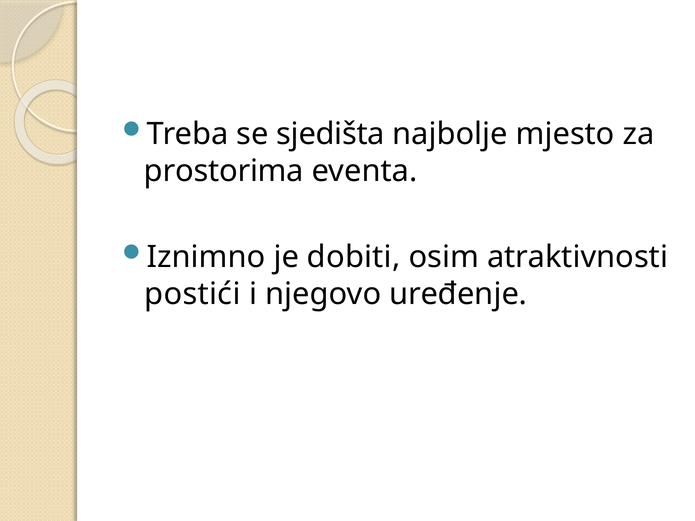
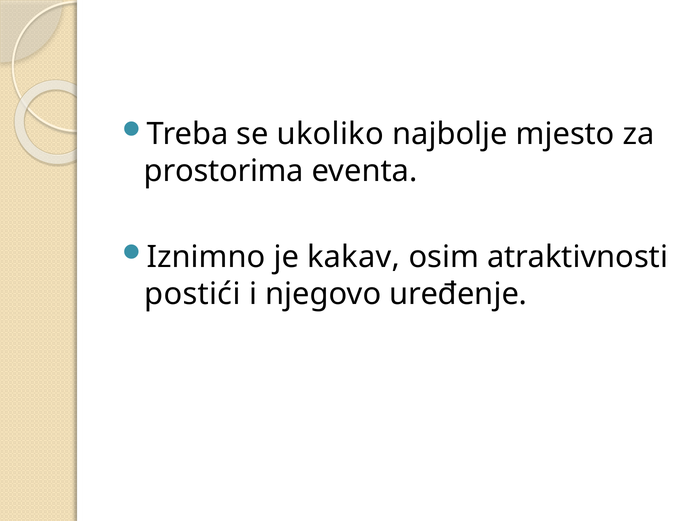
sjedišta: sjedišta -> ukoliko
dobiti: dobiti -> kakav
